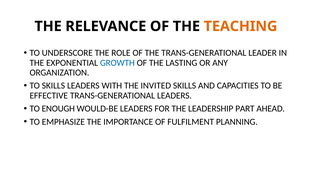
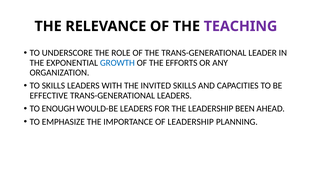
TEACHING colour: orange -> purple
LASTING: LASTING -> EFFORTS
PART: PART -> BEEN
OF FULFILMENT: FULFILMENT -> LEADERSHIP
